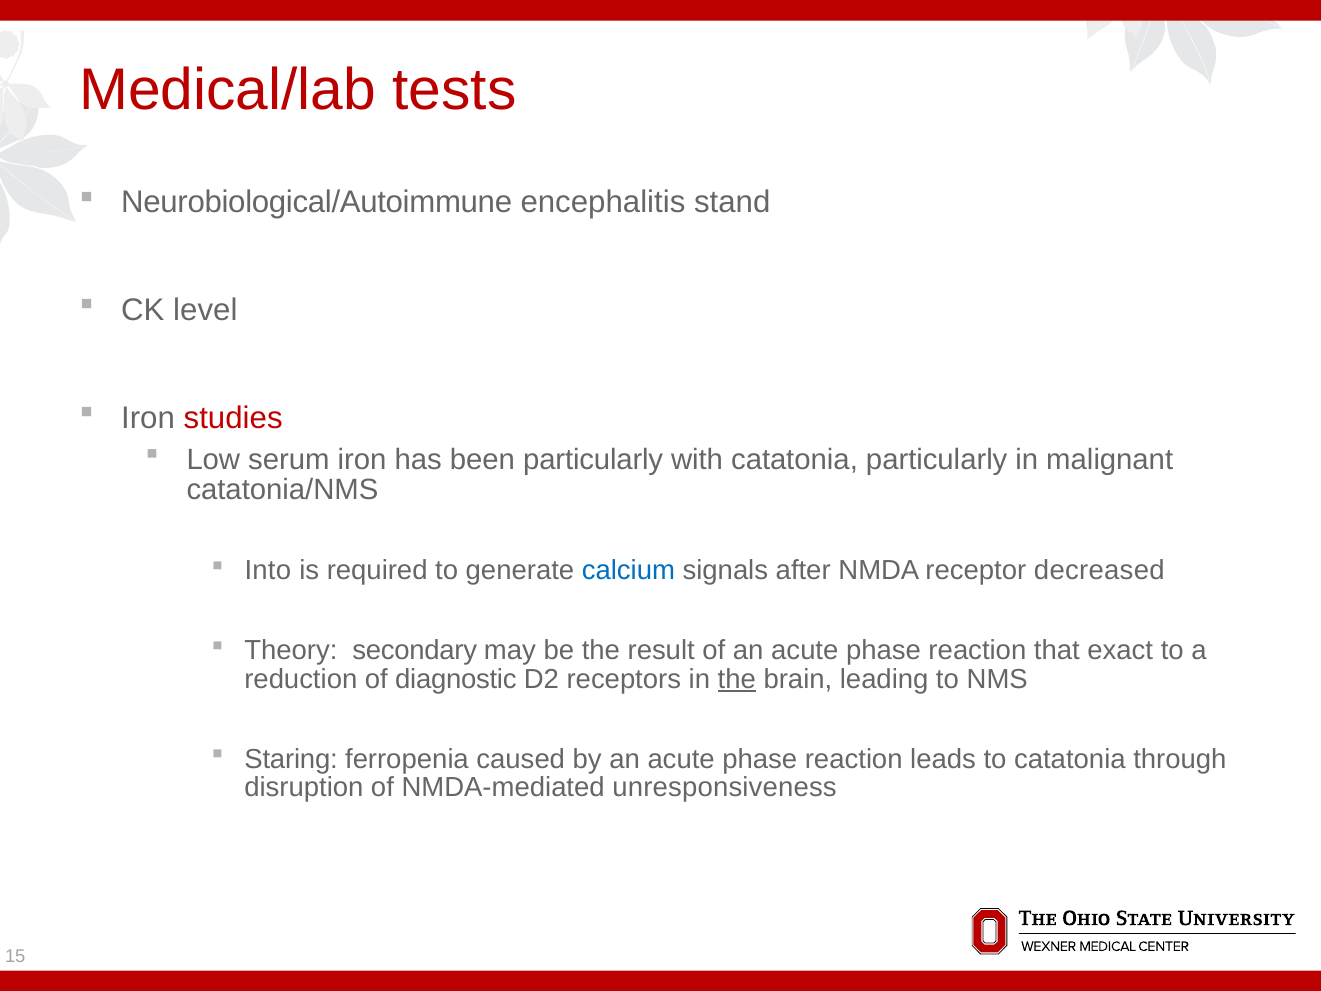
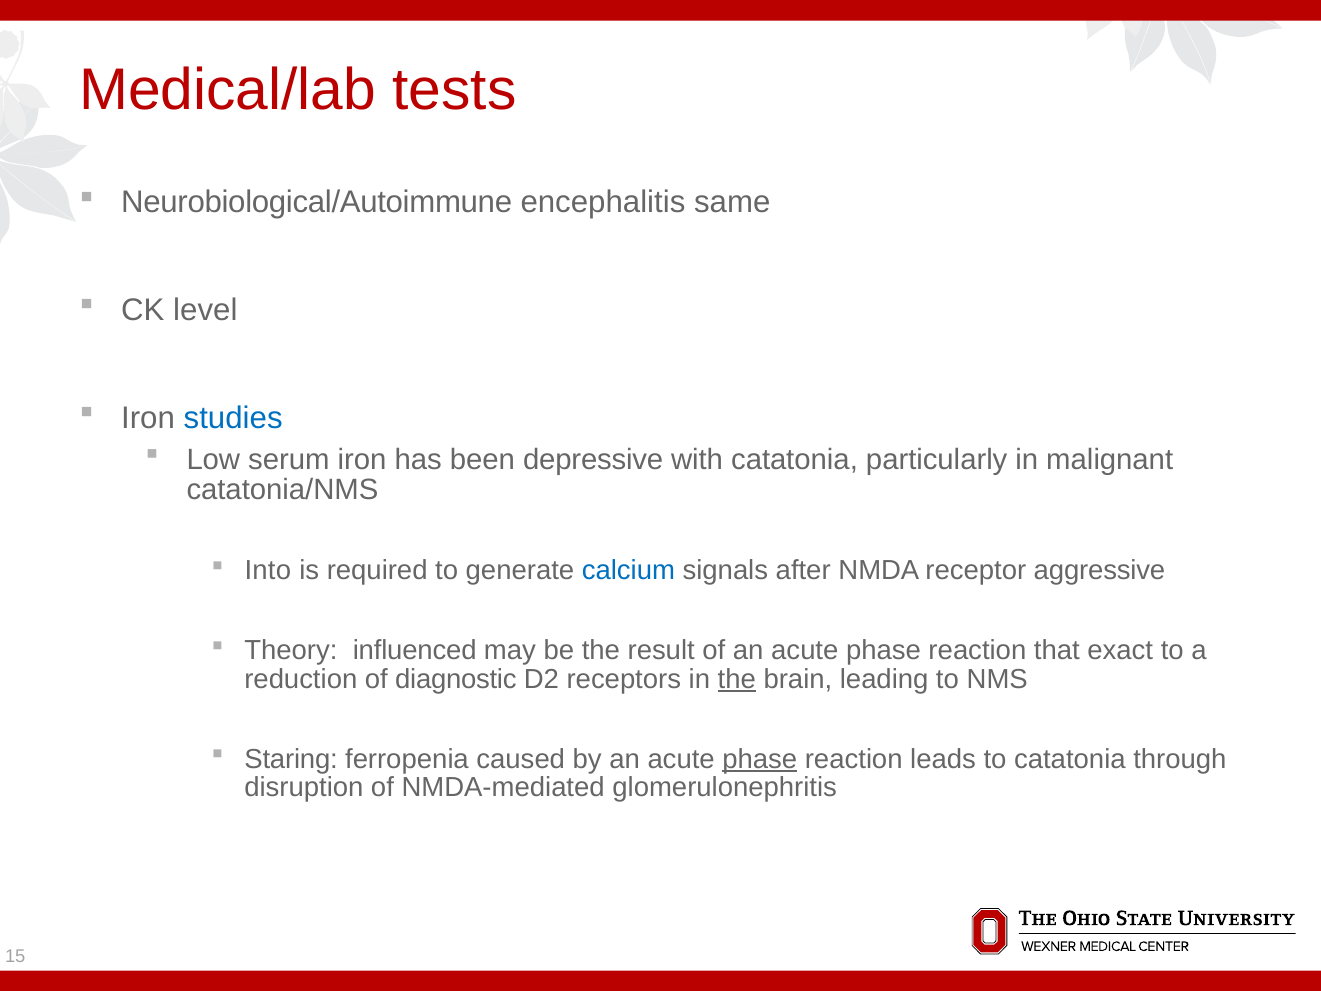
stand: stand -> same
studies colour: red -> blue
been particularly: particularly -> depressive
decreased: decreased -> aggressive
secondary: secondary -> influenced
phase at (760, 759) underline: none -> present
unresponsiveness: unresponsiveness -> glomerulonephritis
